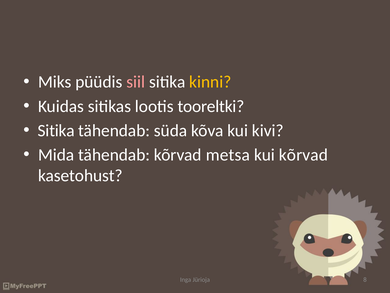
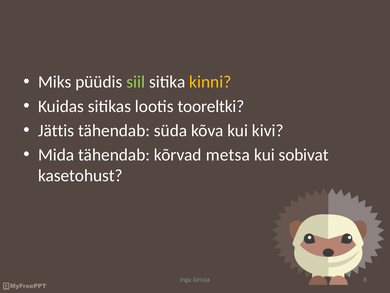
siil colour: pink -> light green
Sitika at (56, 130): Sitika -> Jättis
kui kõrvad: kõrvad -> sobivat
